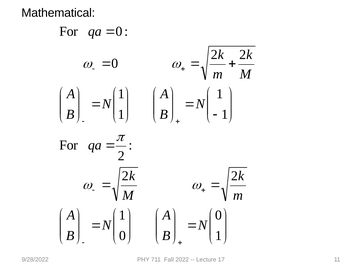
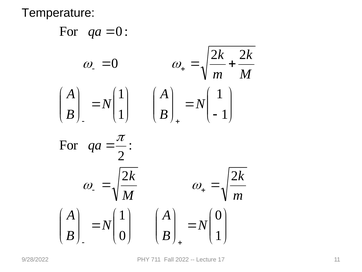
Mathematical: Mathematical -> Temperature
